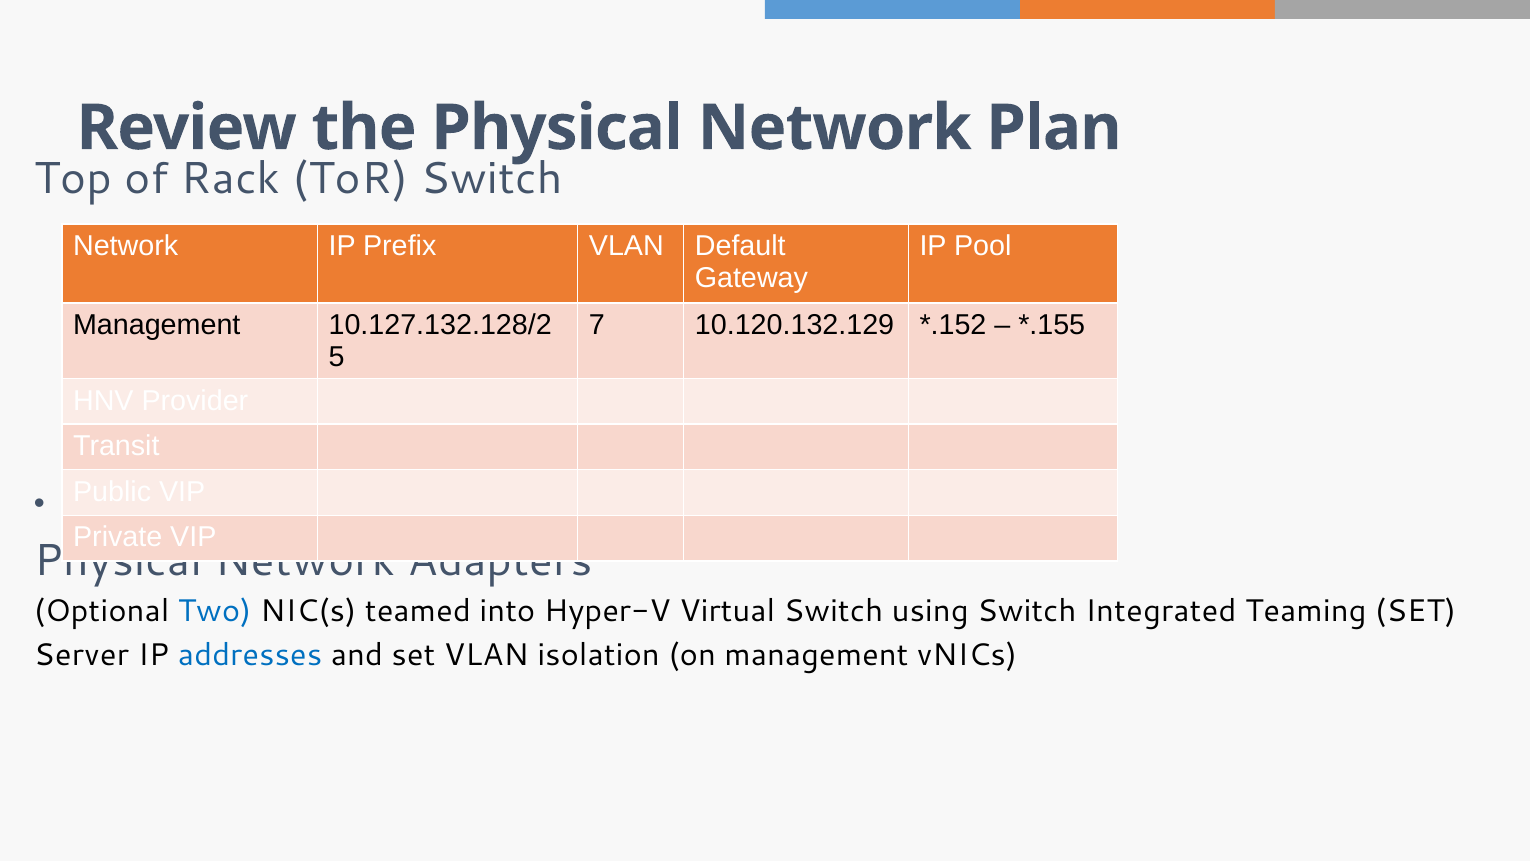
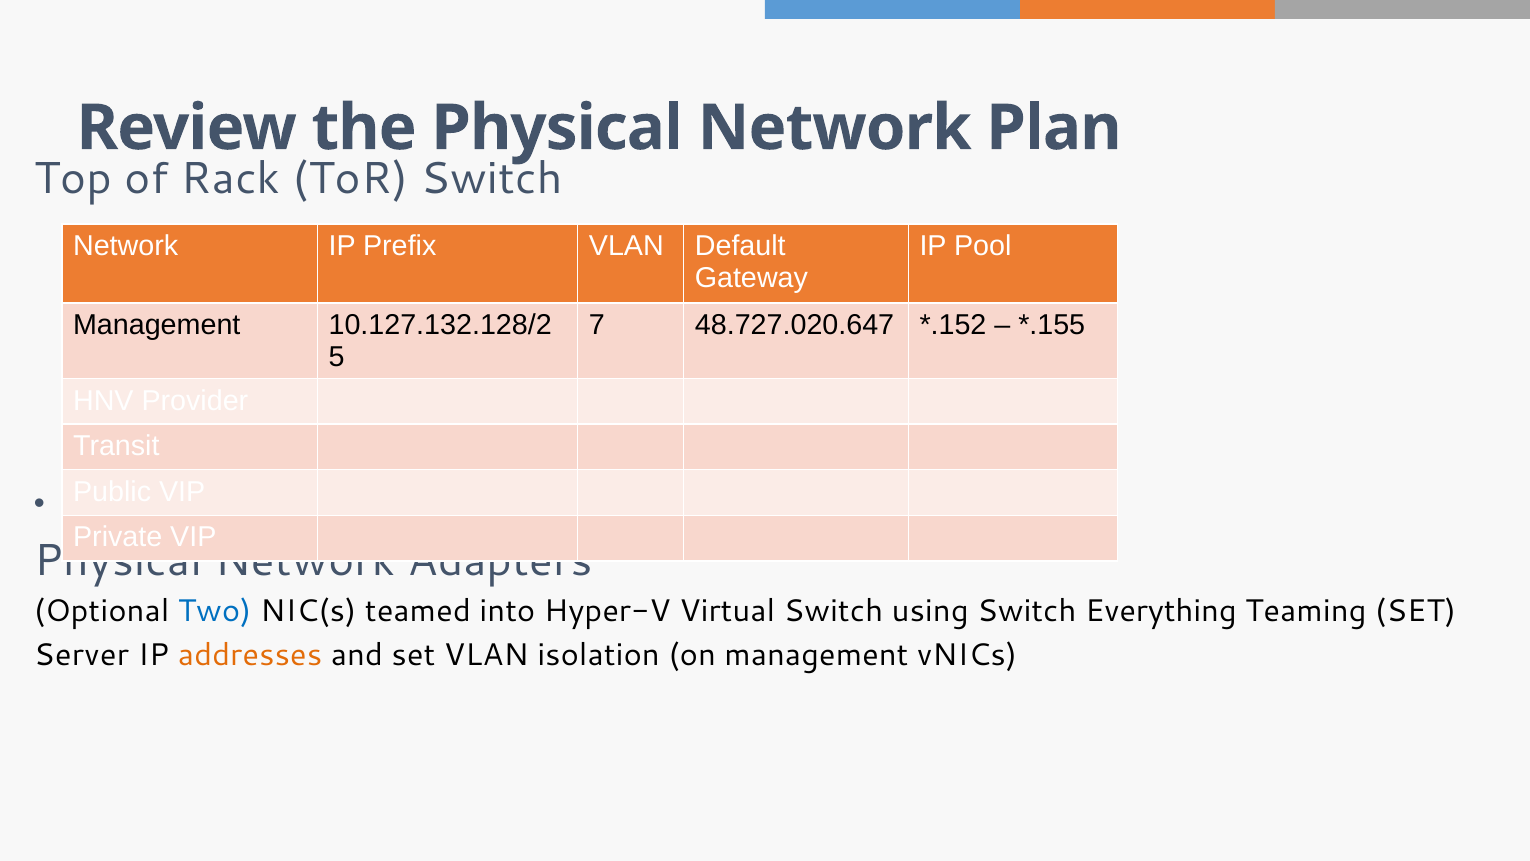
10.120.132.129: 10.120.132.129 -> 48.727.020.647
Integrated: Integrated -> Everything
addresses colour: blue -> orange
